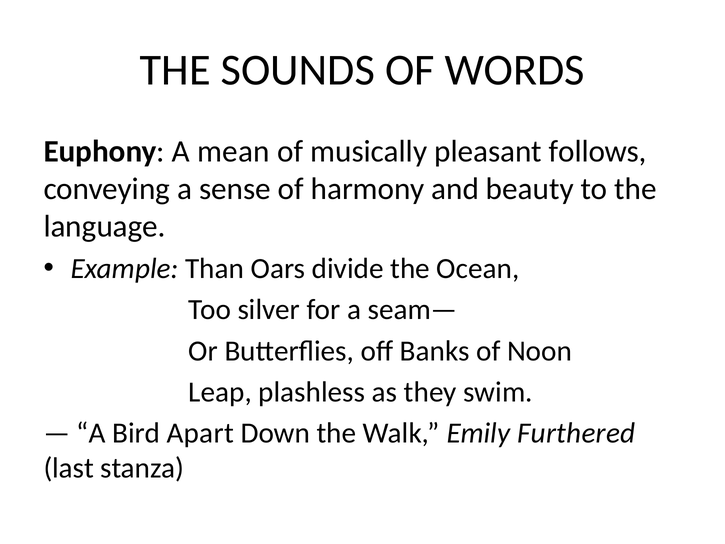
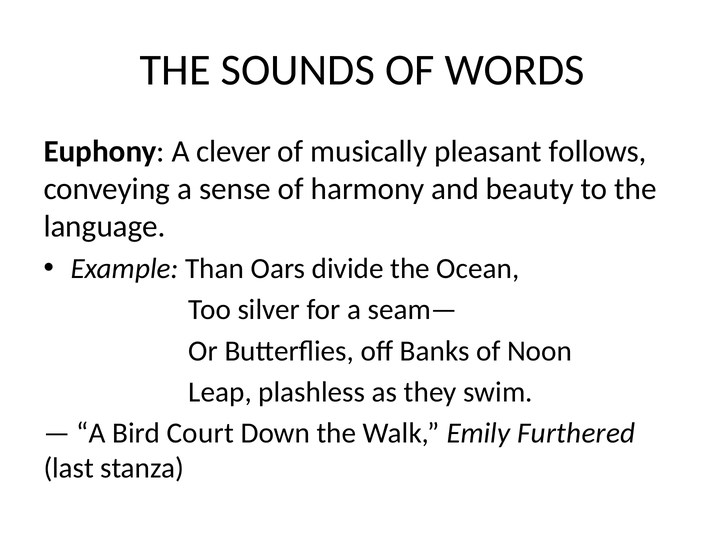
mean: mean -> clever
Apart: Apart -> Court
